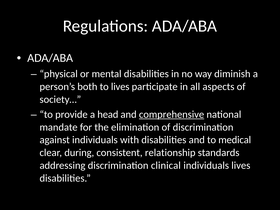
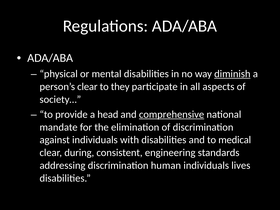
diminish underline: none -> present
person’s both: both -> clear
to lives: lives -> they
relationship: relationship -> engineering
clinical: clinical -> human
